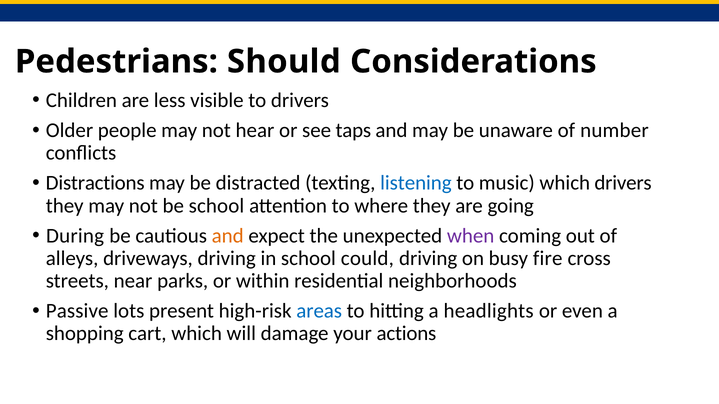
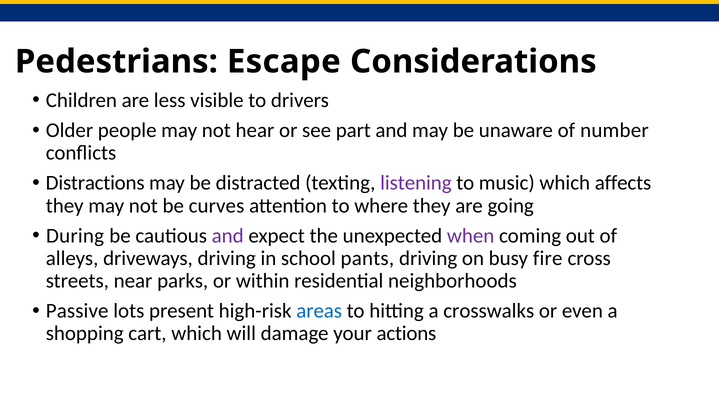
Should: Should -> Escape
taps: taps -> part
listening colour: blue -> purple
which drivers: drivers -> affects
be school: school -> curves
and at (228, 236) colour: orange -> purple
could: could -> pants
headlights: headlights -> crosswalks
